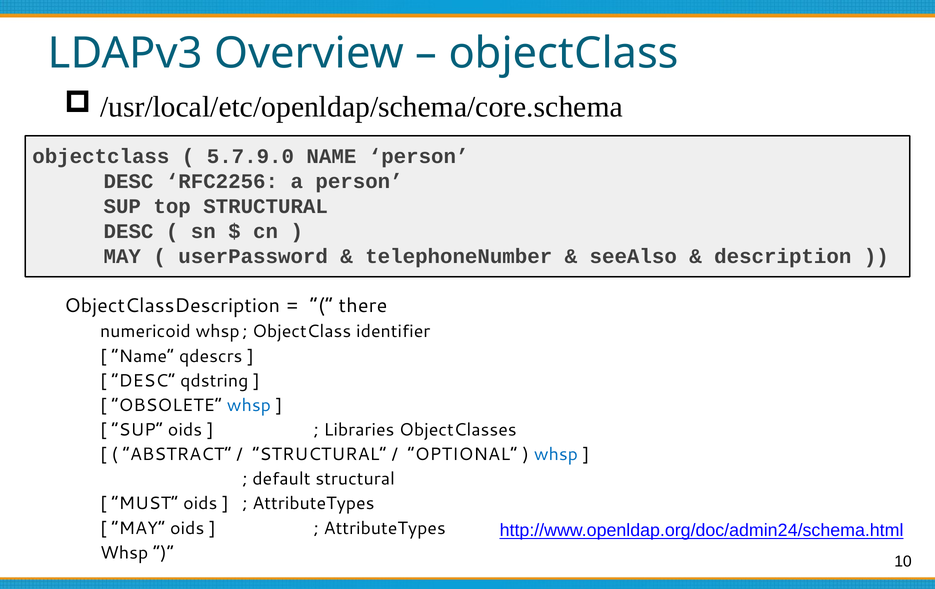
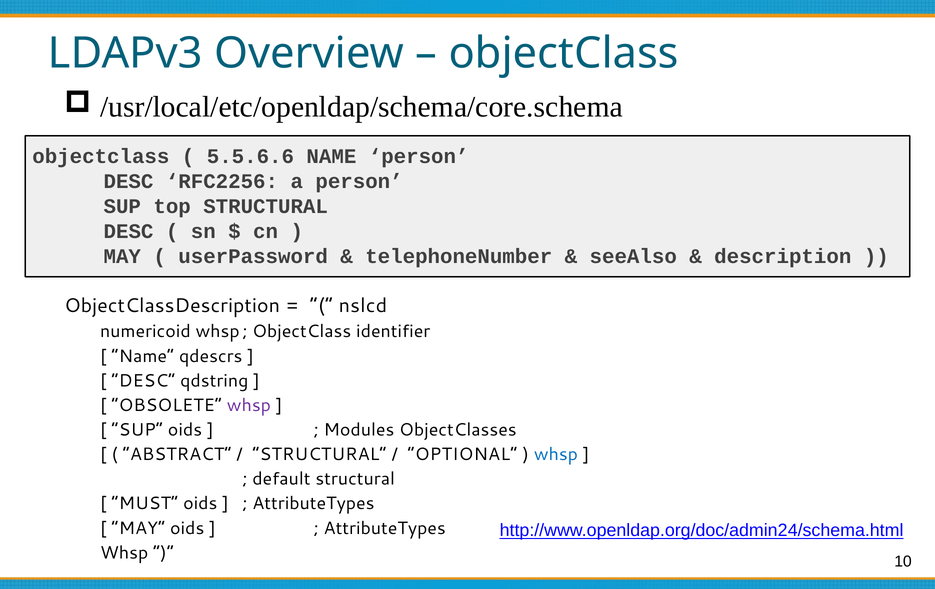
5.7.9.0: 5.7.9.0 -> 5.5.6.6
there: there -> nslcd
whsp at (249, 405) colour: blue -> purple
Libraries: Libraries -> Modules
